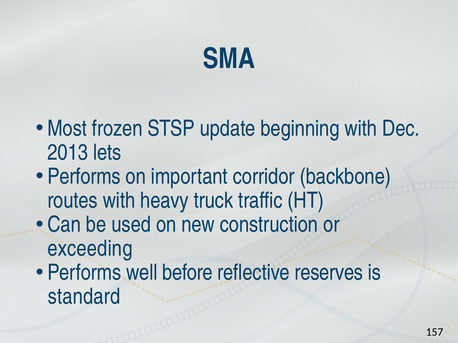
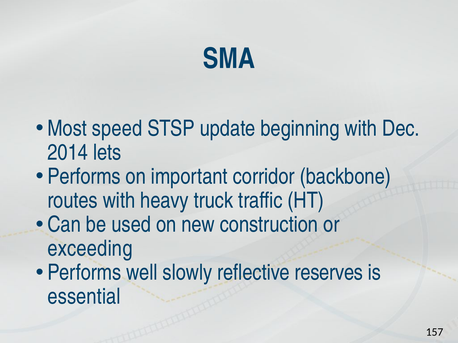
frozen: frozen -> speed
2013: 2013 -> 2014
before: before -> slowly
standard: standard -> essential
